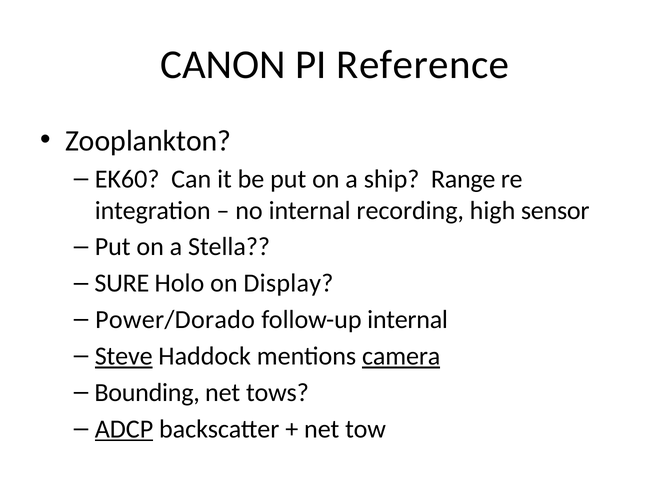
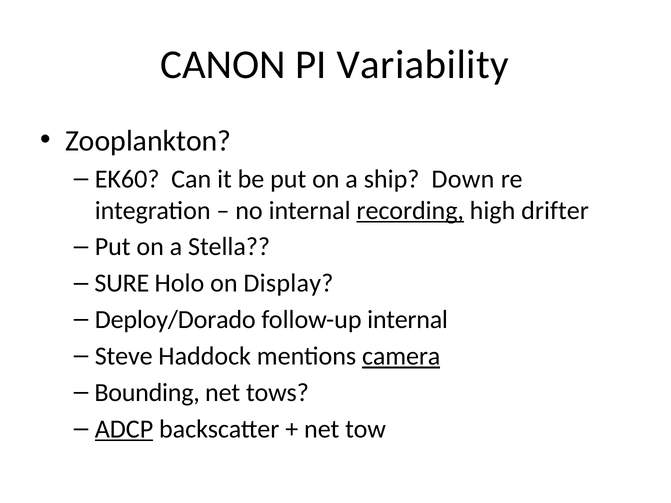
Reference: Reference -> Variability
Range: Range -> Down
recording underline: none -> present
sensor: sensor -> drifter
Power/Dorado: Power/Dorado -> Deploy/Dorado
Steve underline: present -> none
